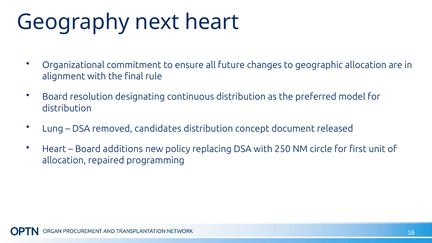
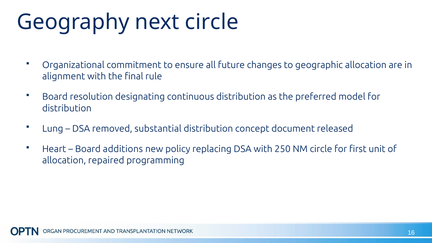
next heart: heart -> circle
candidates: candidates -> substantial
